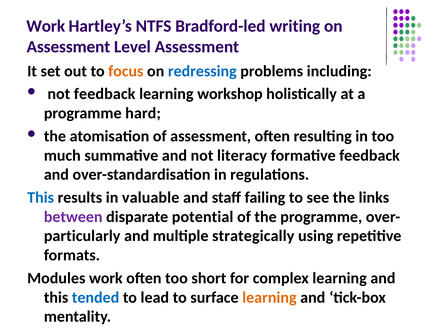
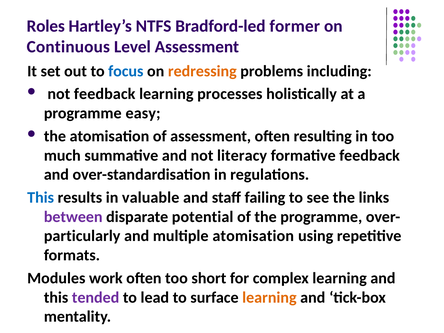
Work at (46, 26): Work -> Roles
writing: writing -> former
Assessment at (68, 47): Assessment -> Continuous
focus colour: orange -> blue
redressing colour: blue -> orange
workshop: workshop -> processes
hard: hard -> easy
multiple strategically: strategically -> atomisation
tended colour: blue -> purple
